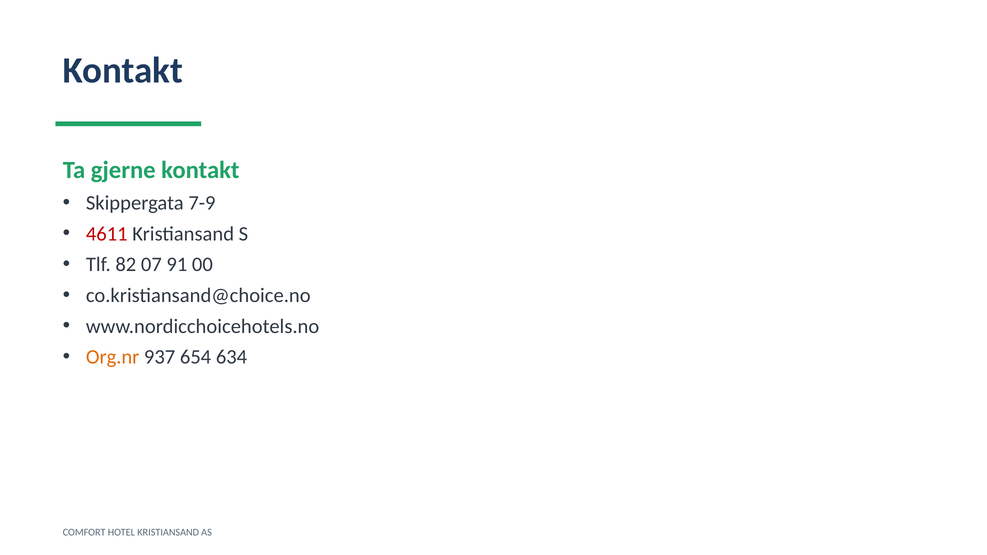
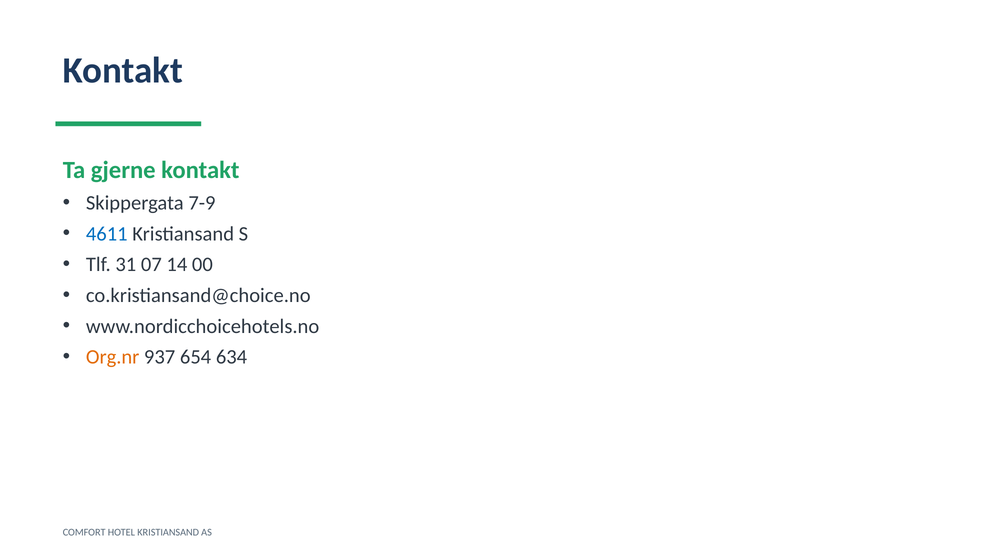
4611 colour: red -> blue
82: 82 -> 31
91: 91 -> 14
